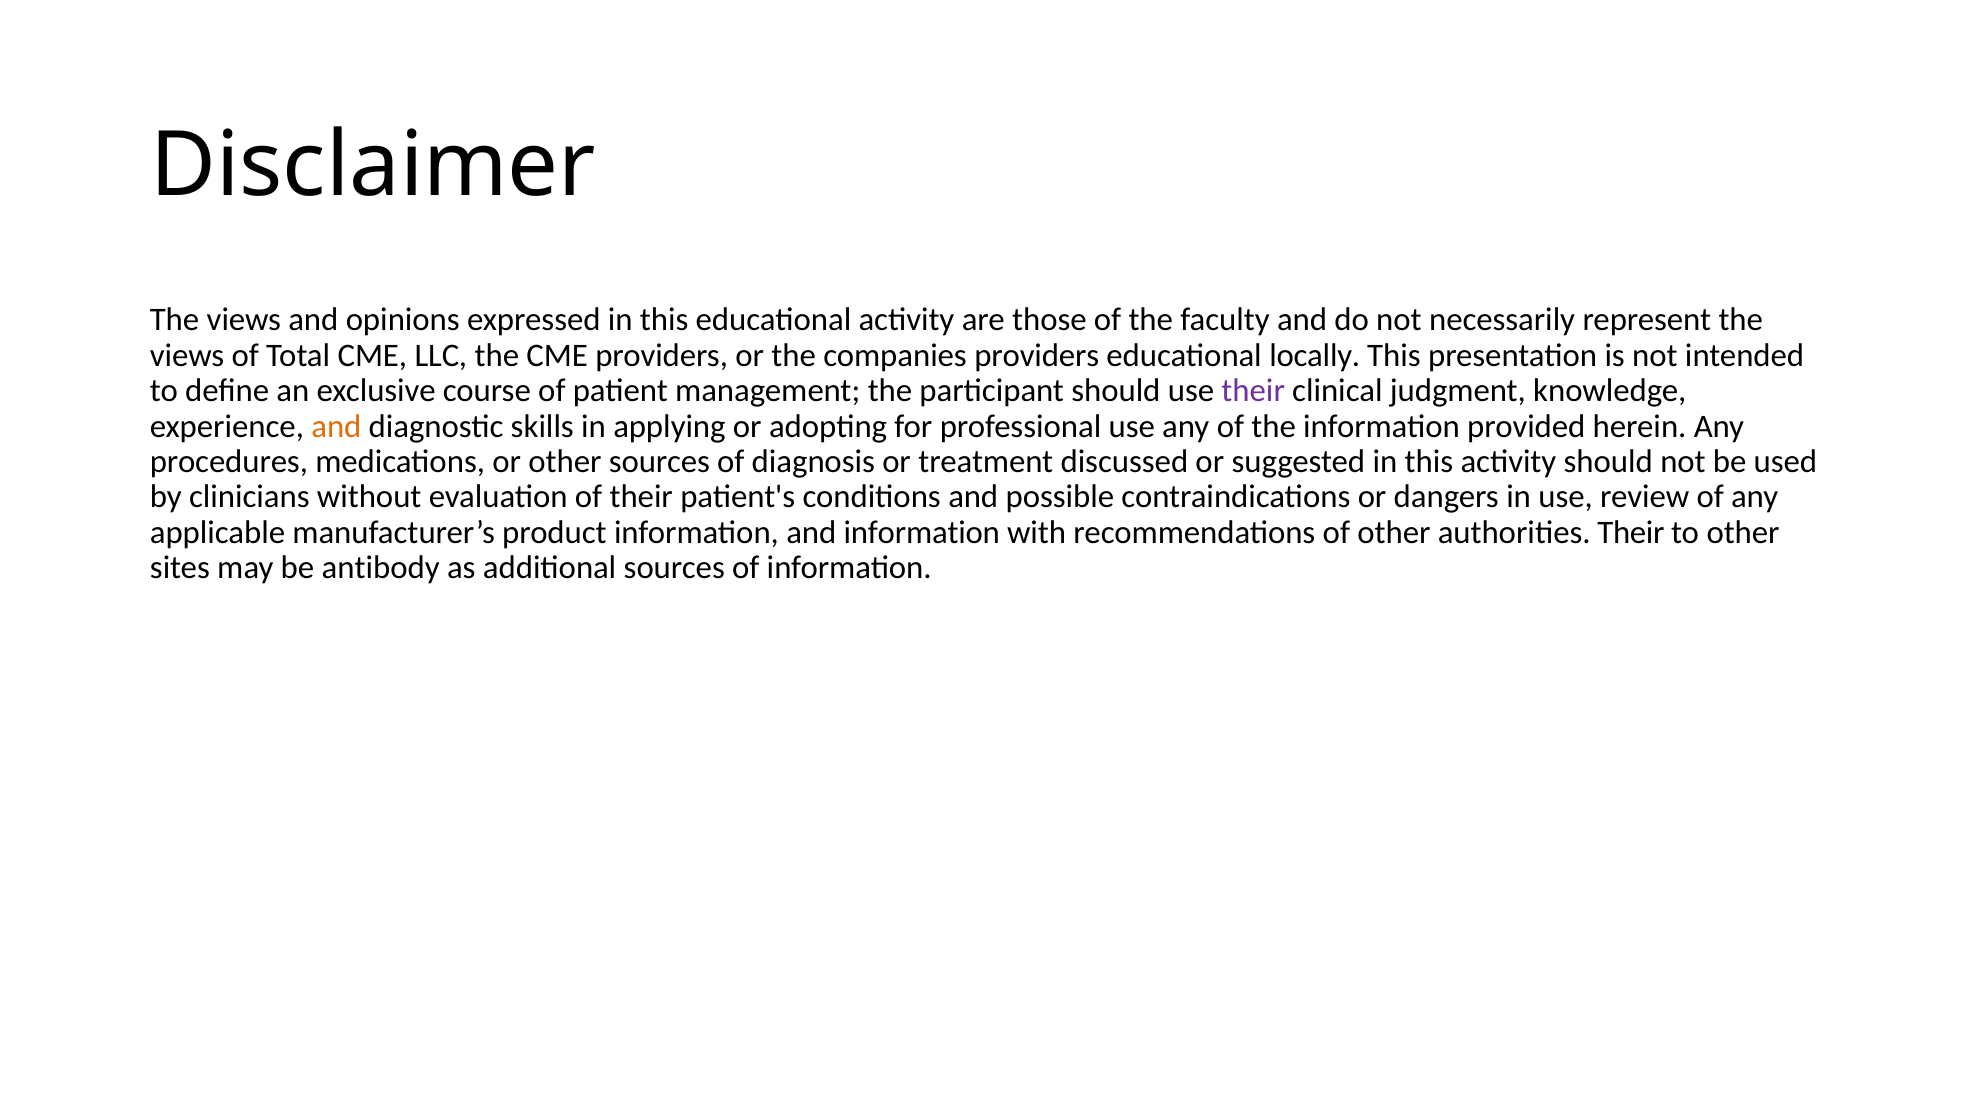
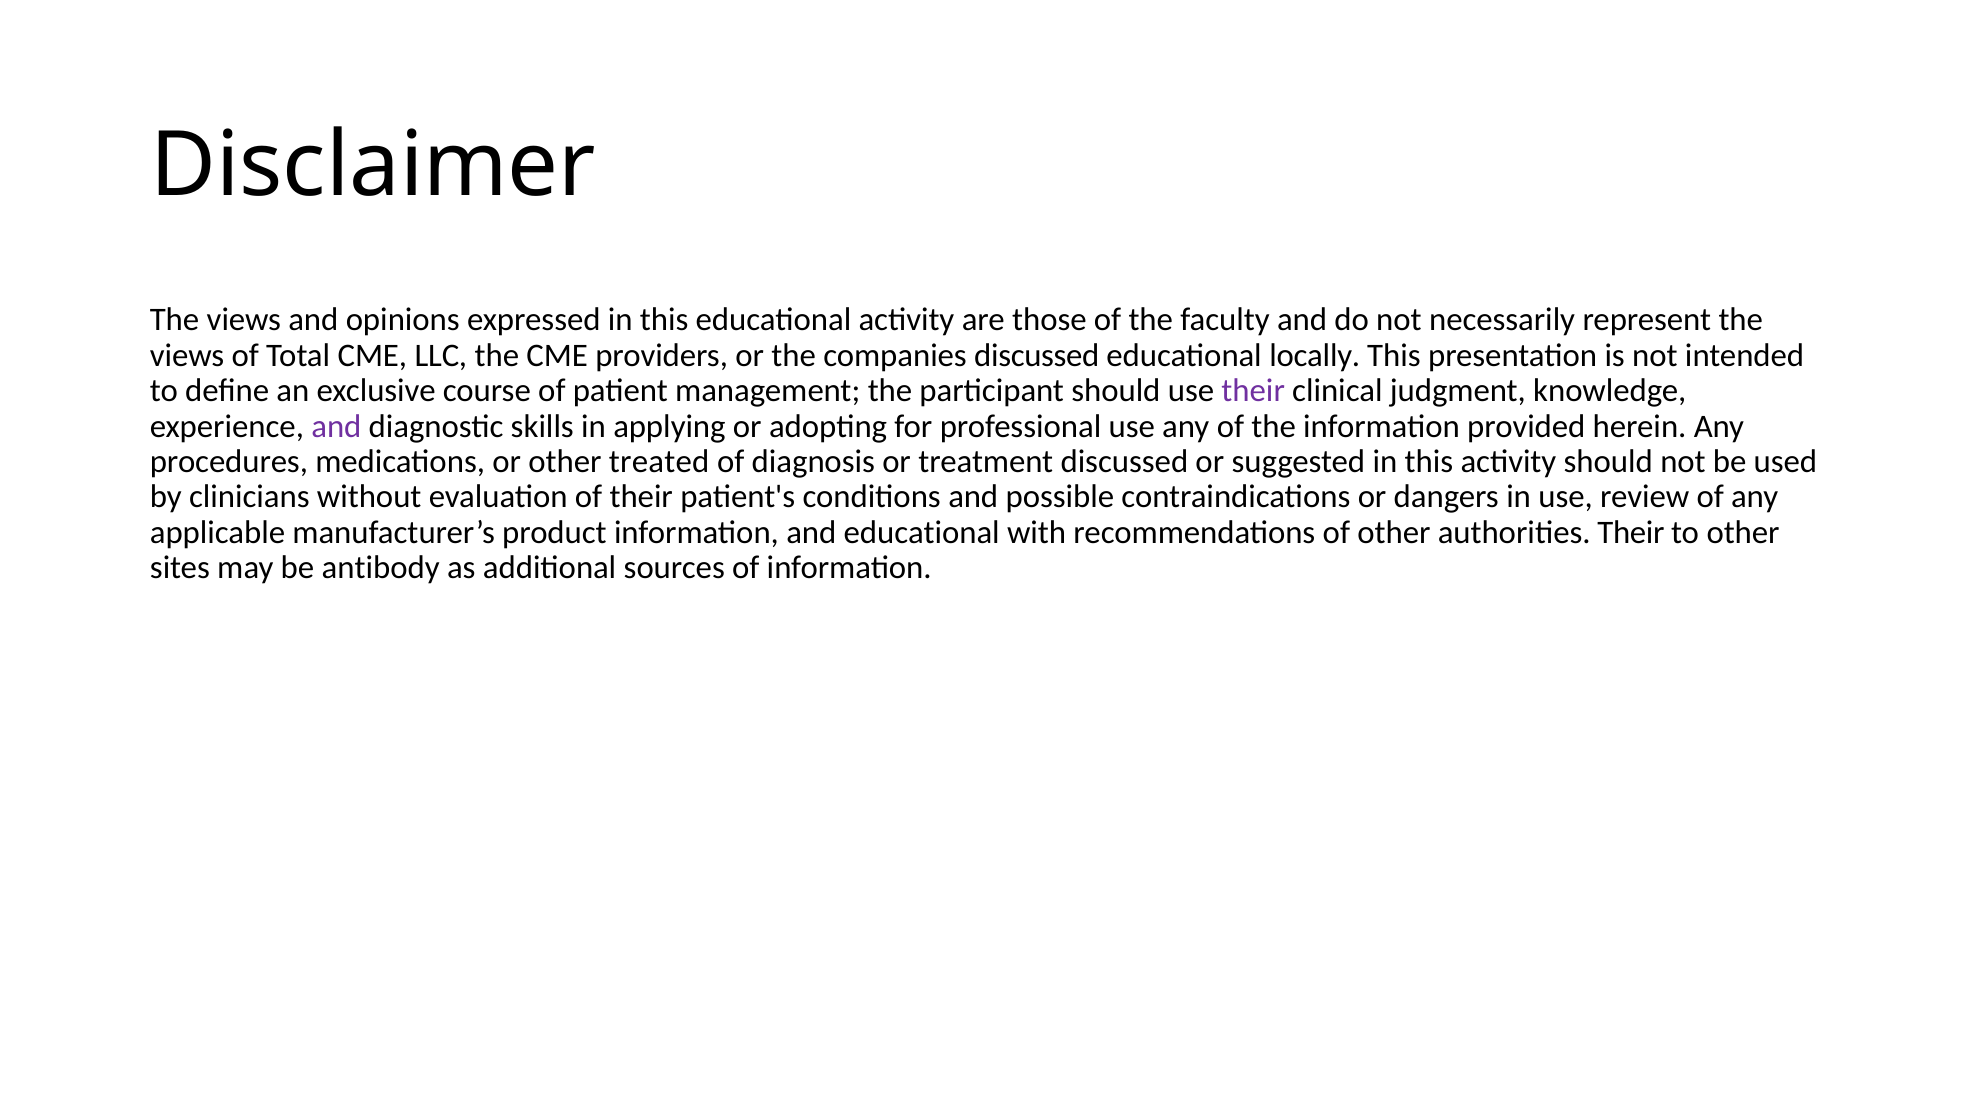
companies providers: providers -> discussed
and at (336, 426) colour: orange -> purple
other sources: sources -> treated
and information: information -> educational
